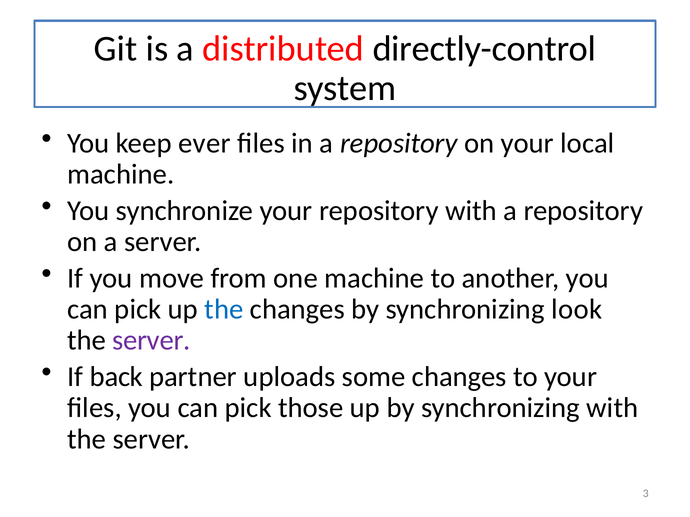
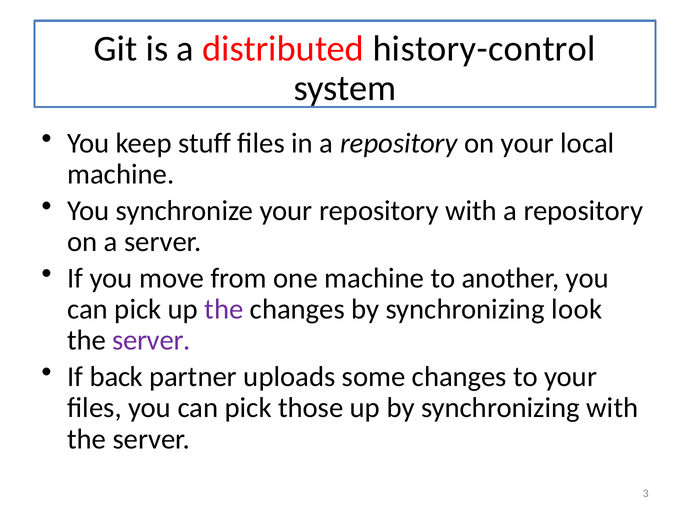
directly-control: directly-control -> history-control
ever: ever -> stuff
the at (224, 310) colour: blue -> purple
